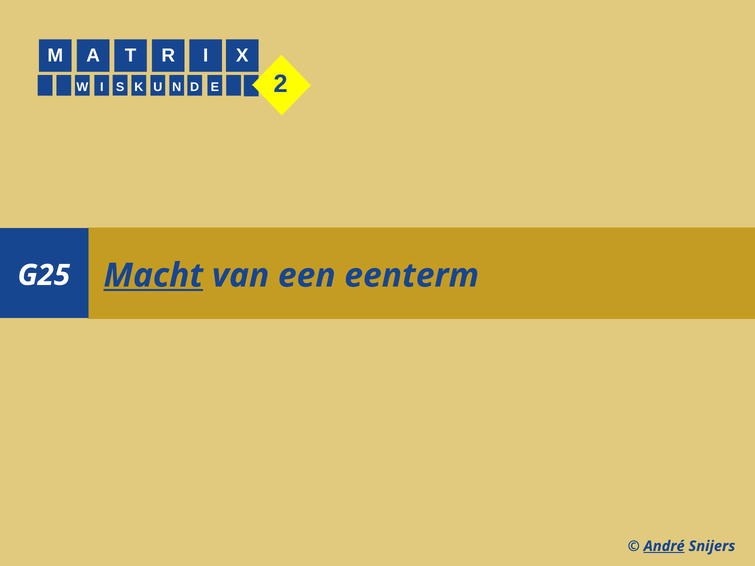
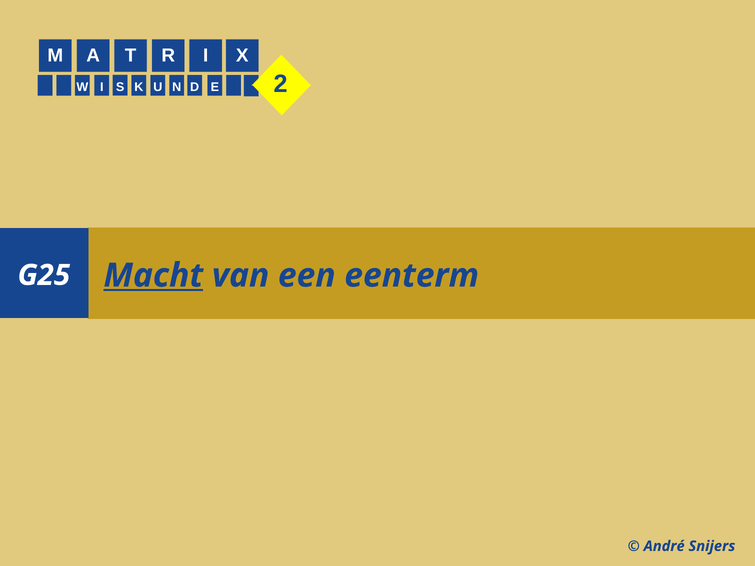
André underline: present -> none
